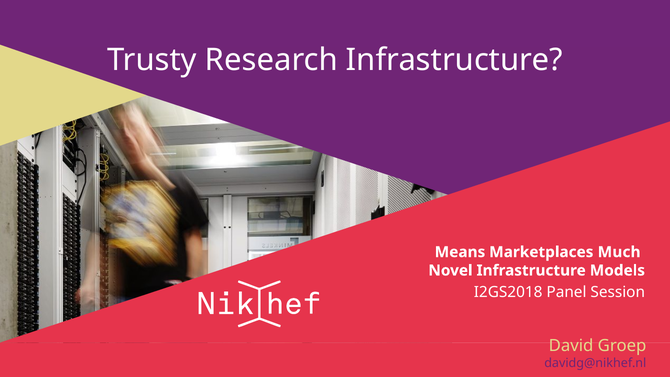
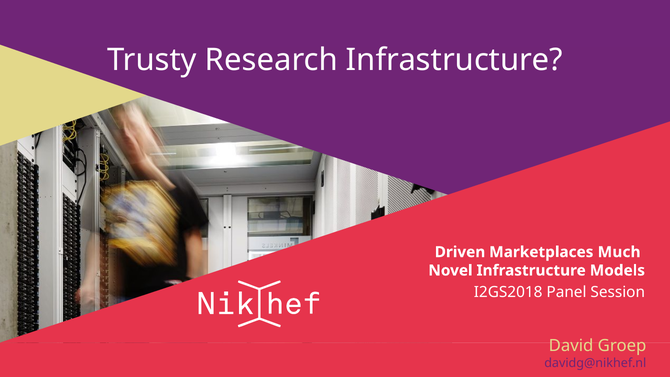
Means: Means -> Driven
